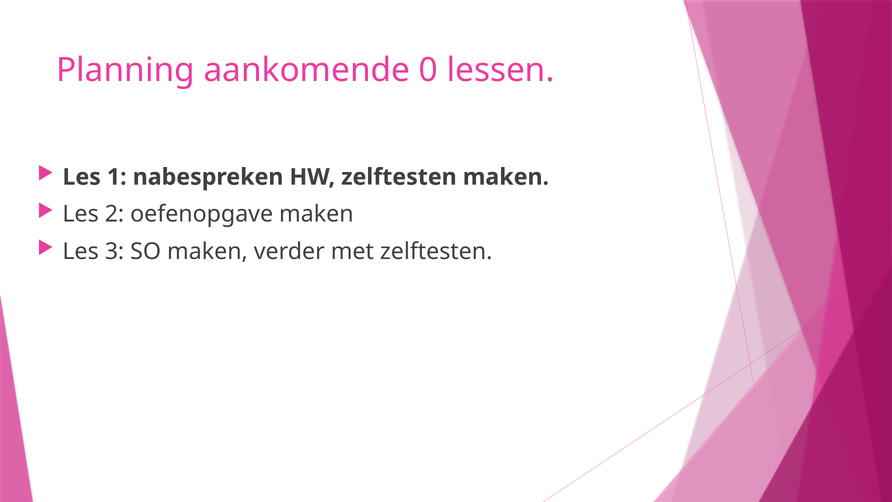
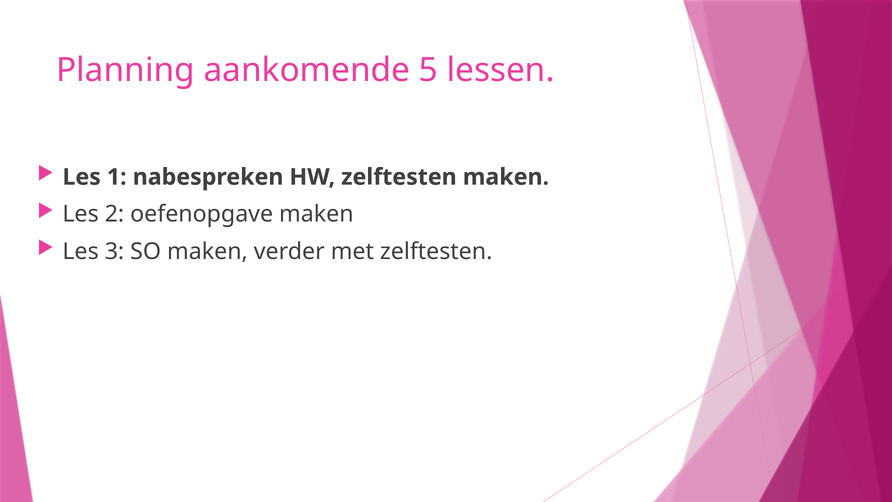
0: 0 -> 5
